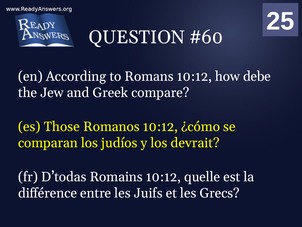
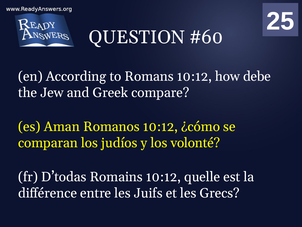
Those: Those -> Aman
devrait: devrait -> volonté
